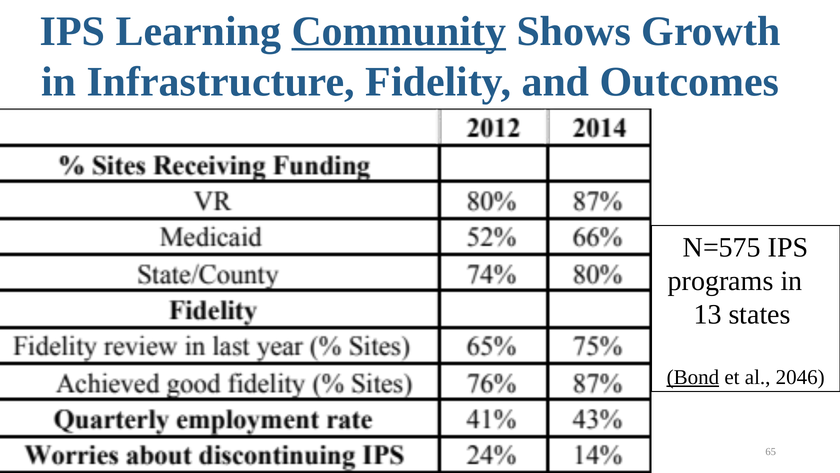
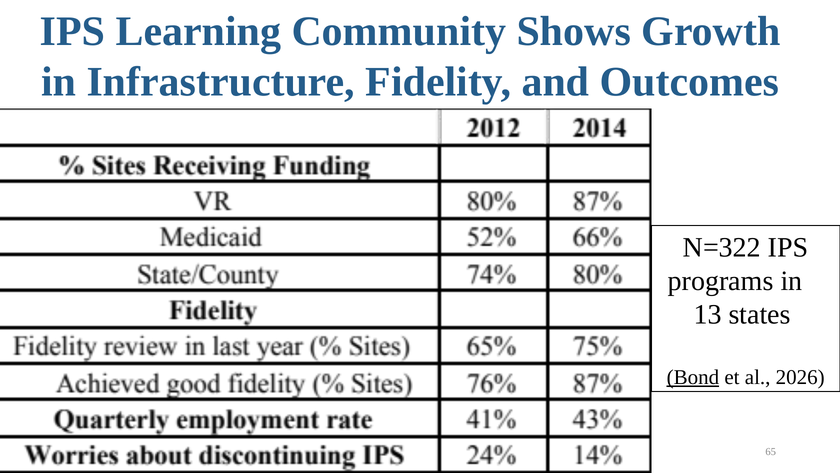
Community underline: present -> none
N=575: N=575 -> N=322
2046: 2046 -> 2026
